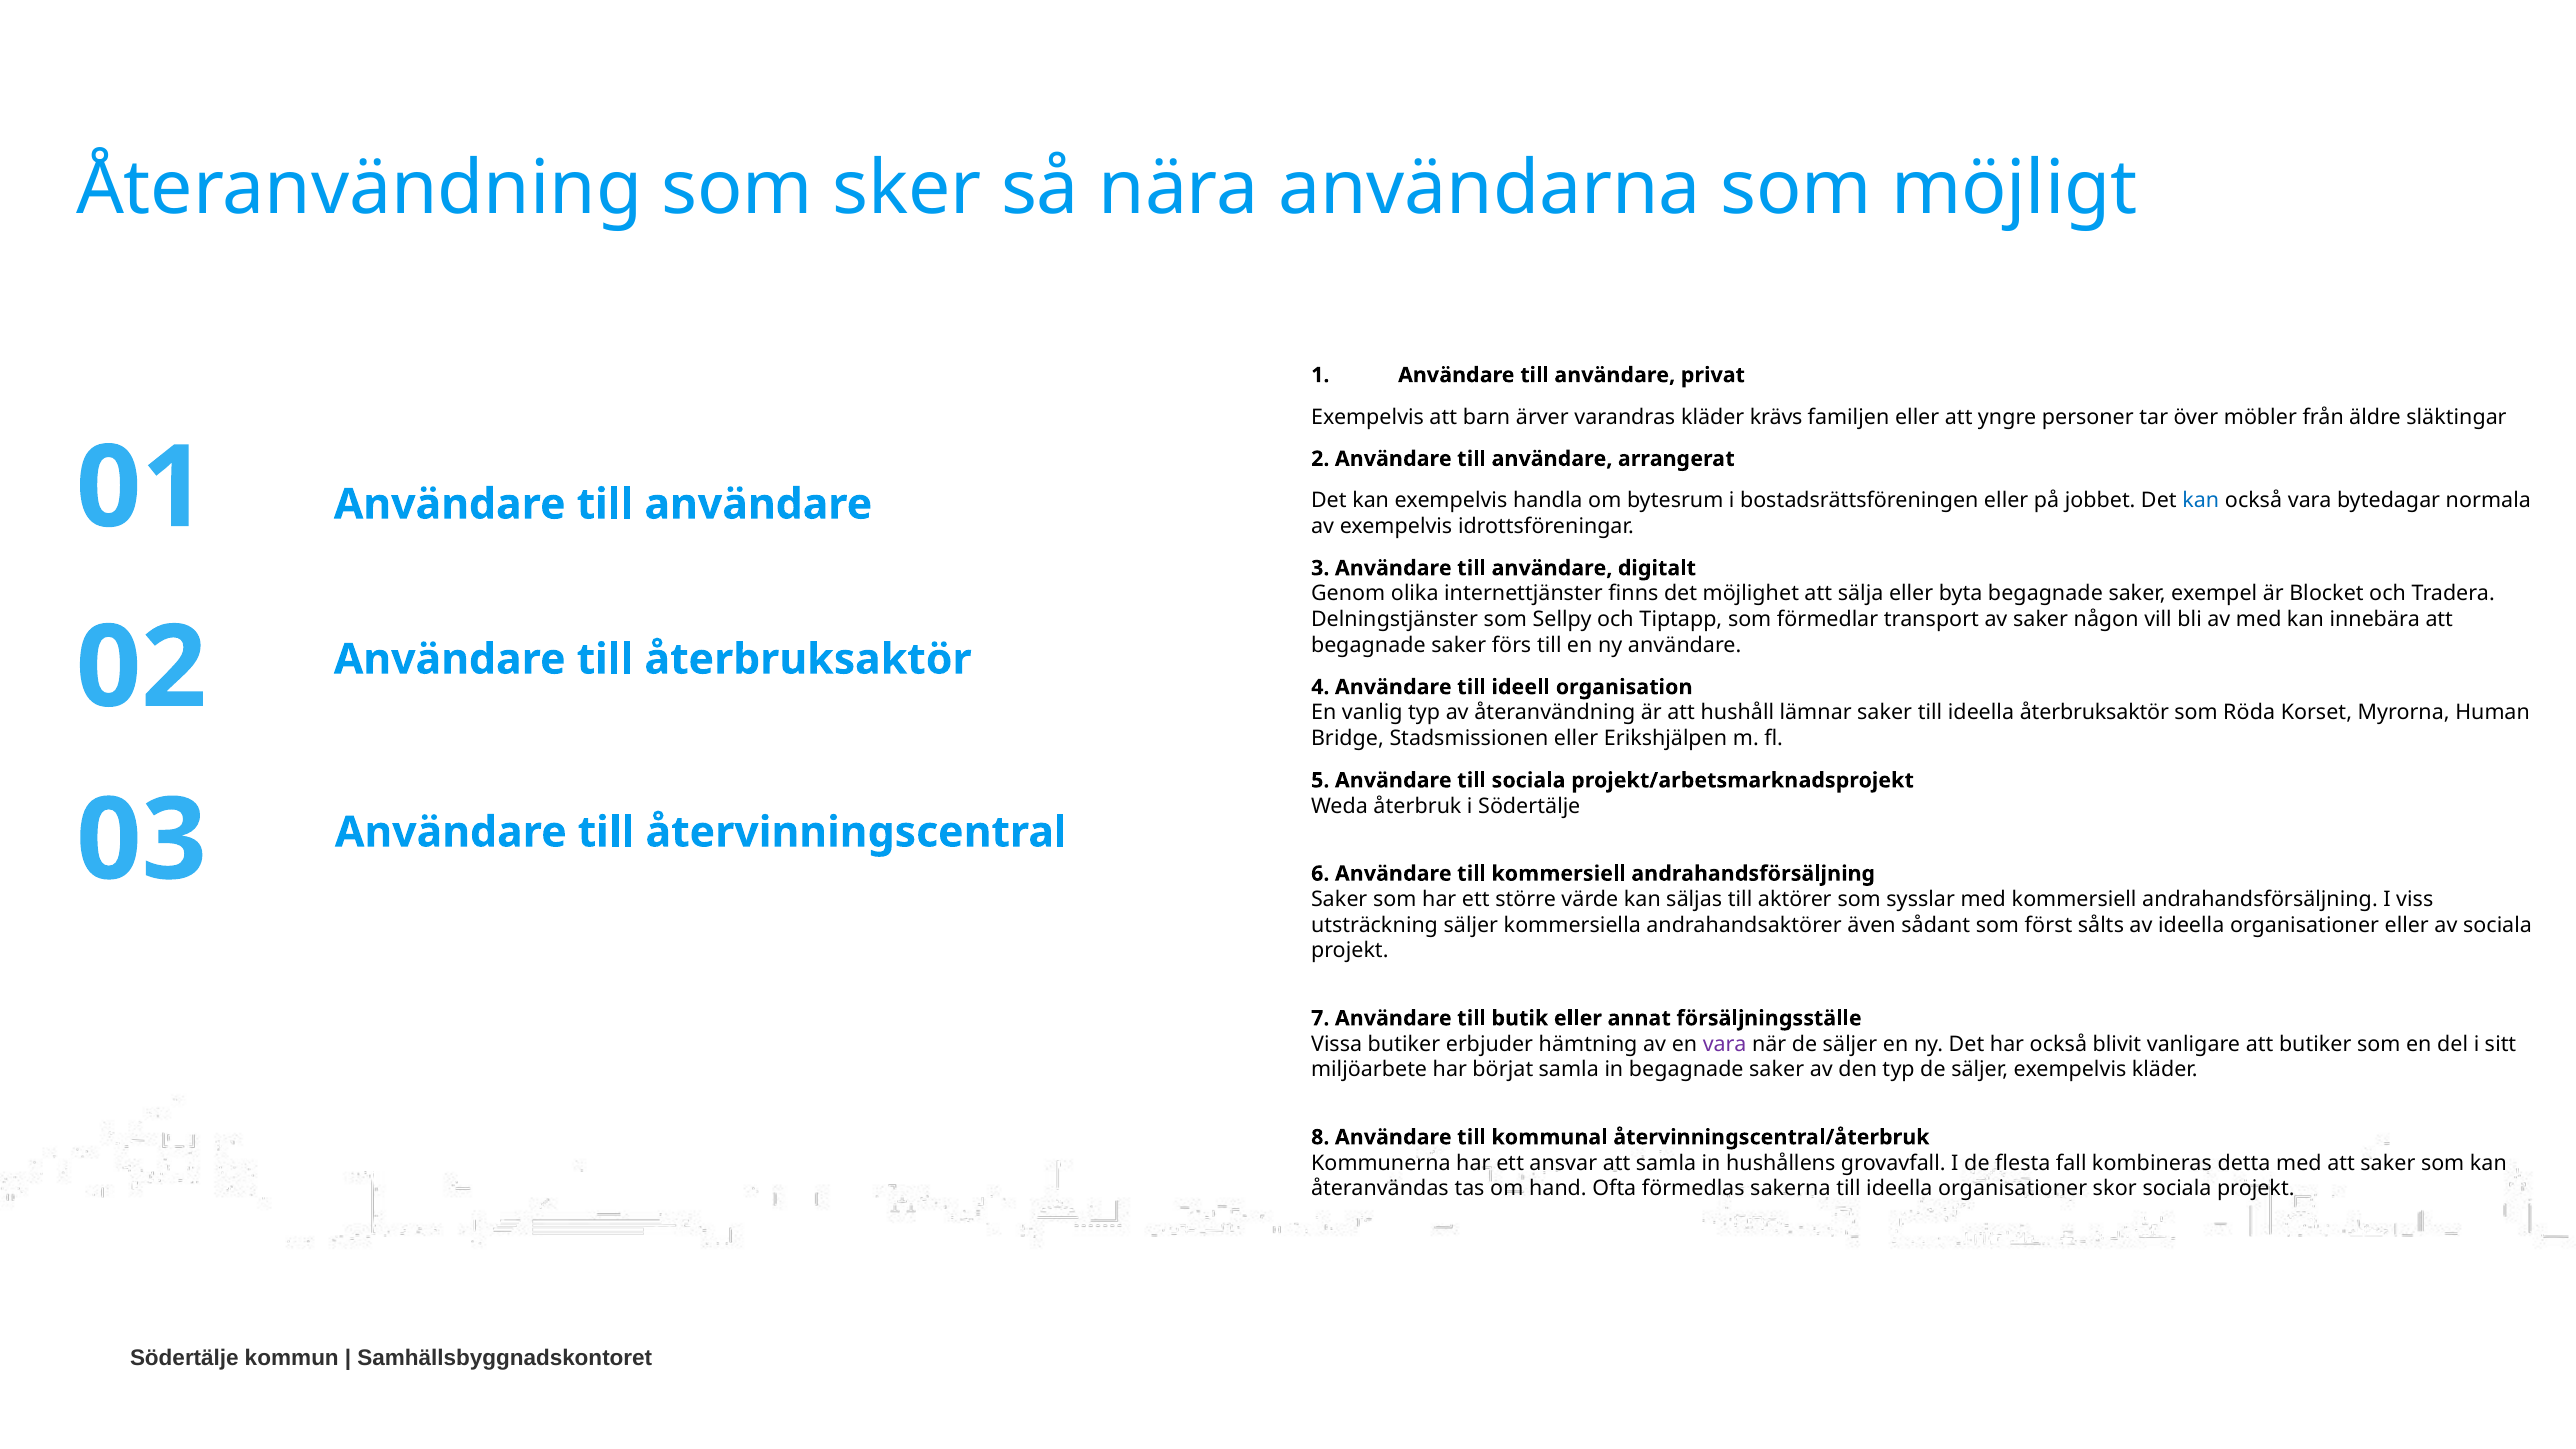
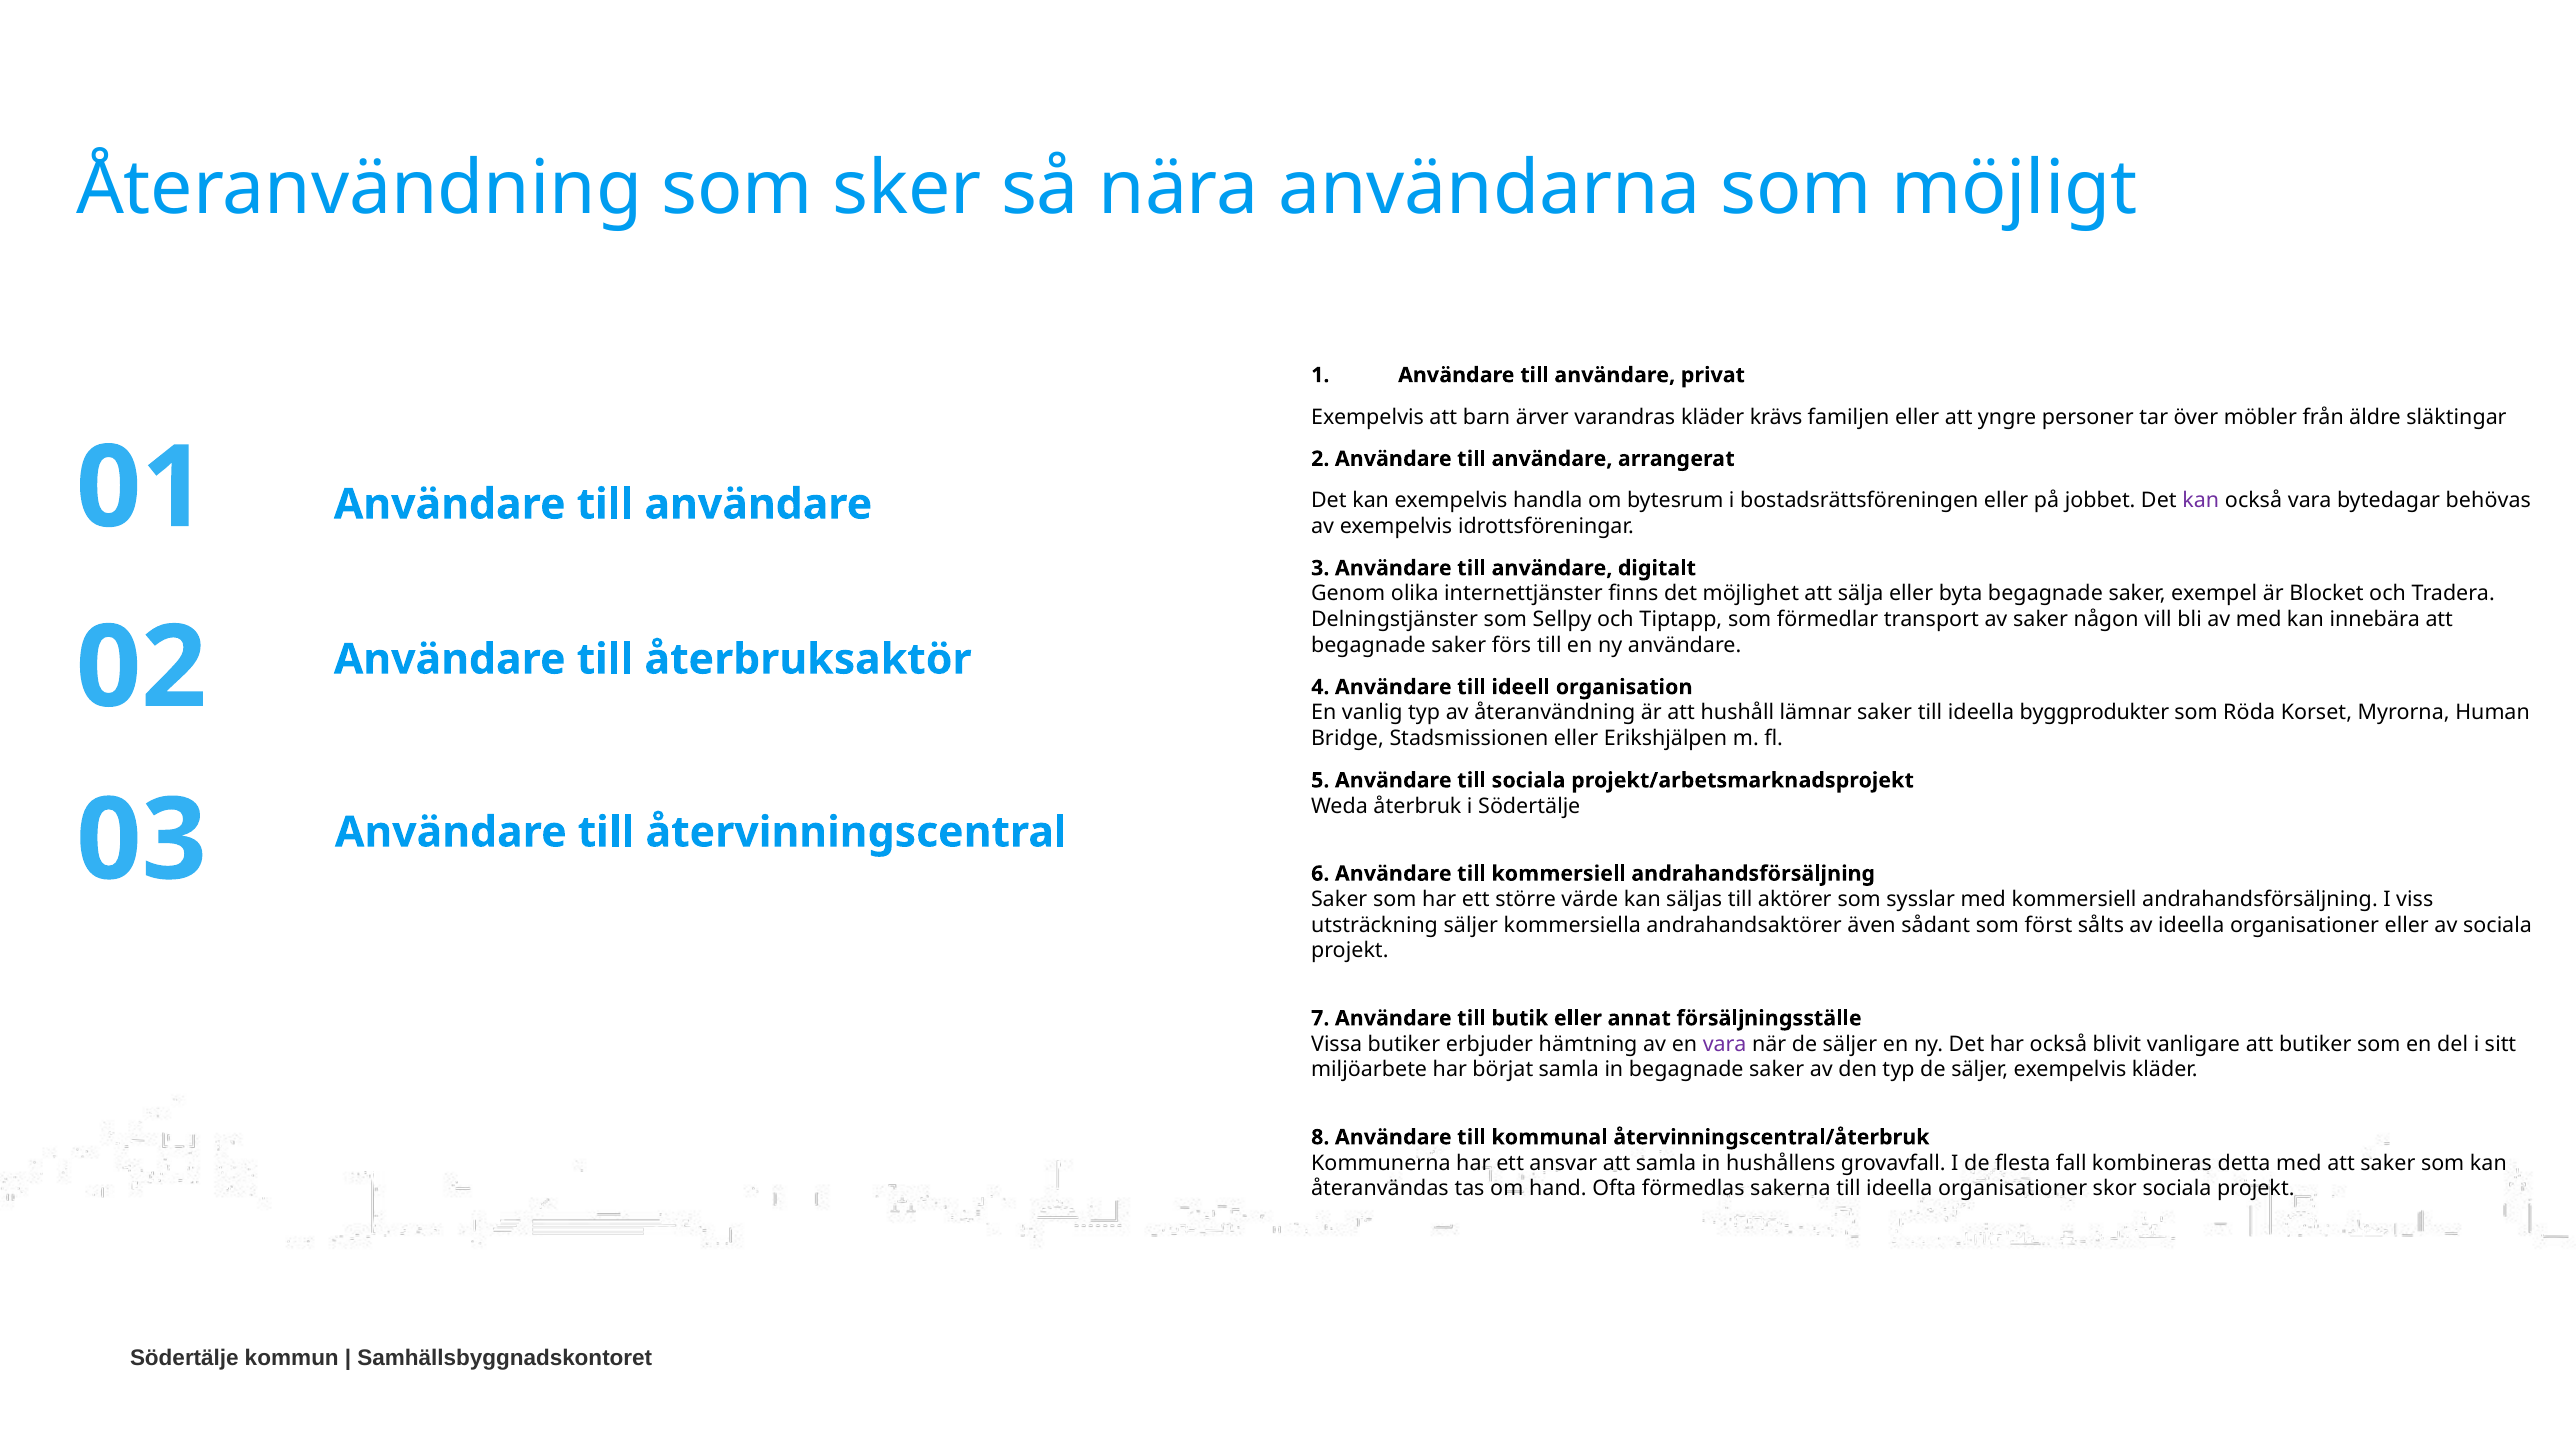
kan at (2201, 501) colour: blue -> purple
normala: normala -> behövas
ideella återbruksaktör: återbruksaktör -> byggprodukter
